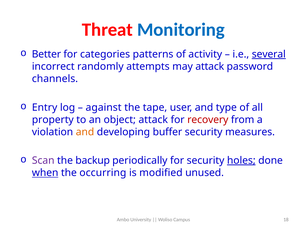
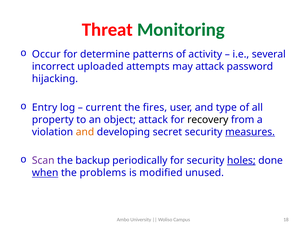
Monitoring colour: blue -> green
Better: Better -> Occur
categories: categories -> determine
several underline: present -> none
randomly: randomly -> uploaded
channels: channels -> hijacking
against: against -> current
tape: tape -> fires
recovery colour: red -> black
buffer: buffer -> secret
measures underline: none -> present
occurring: occurring -> problems
